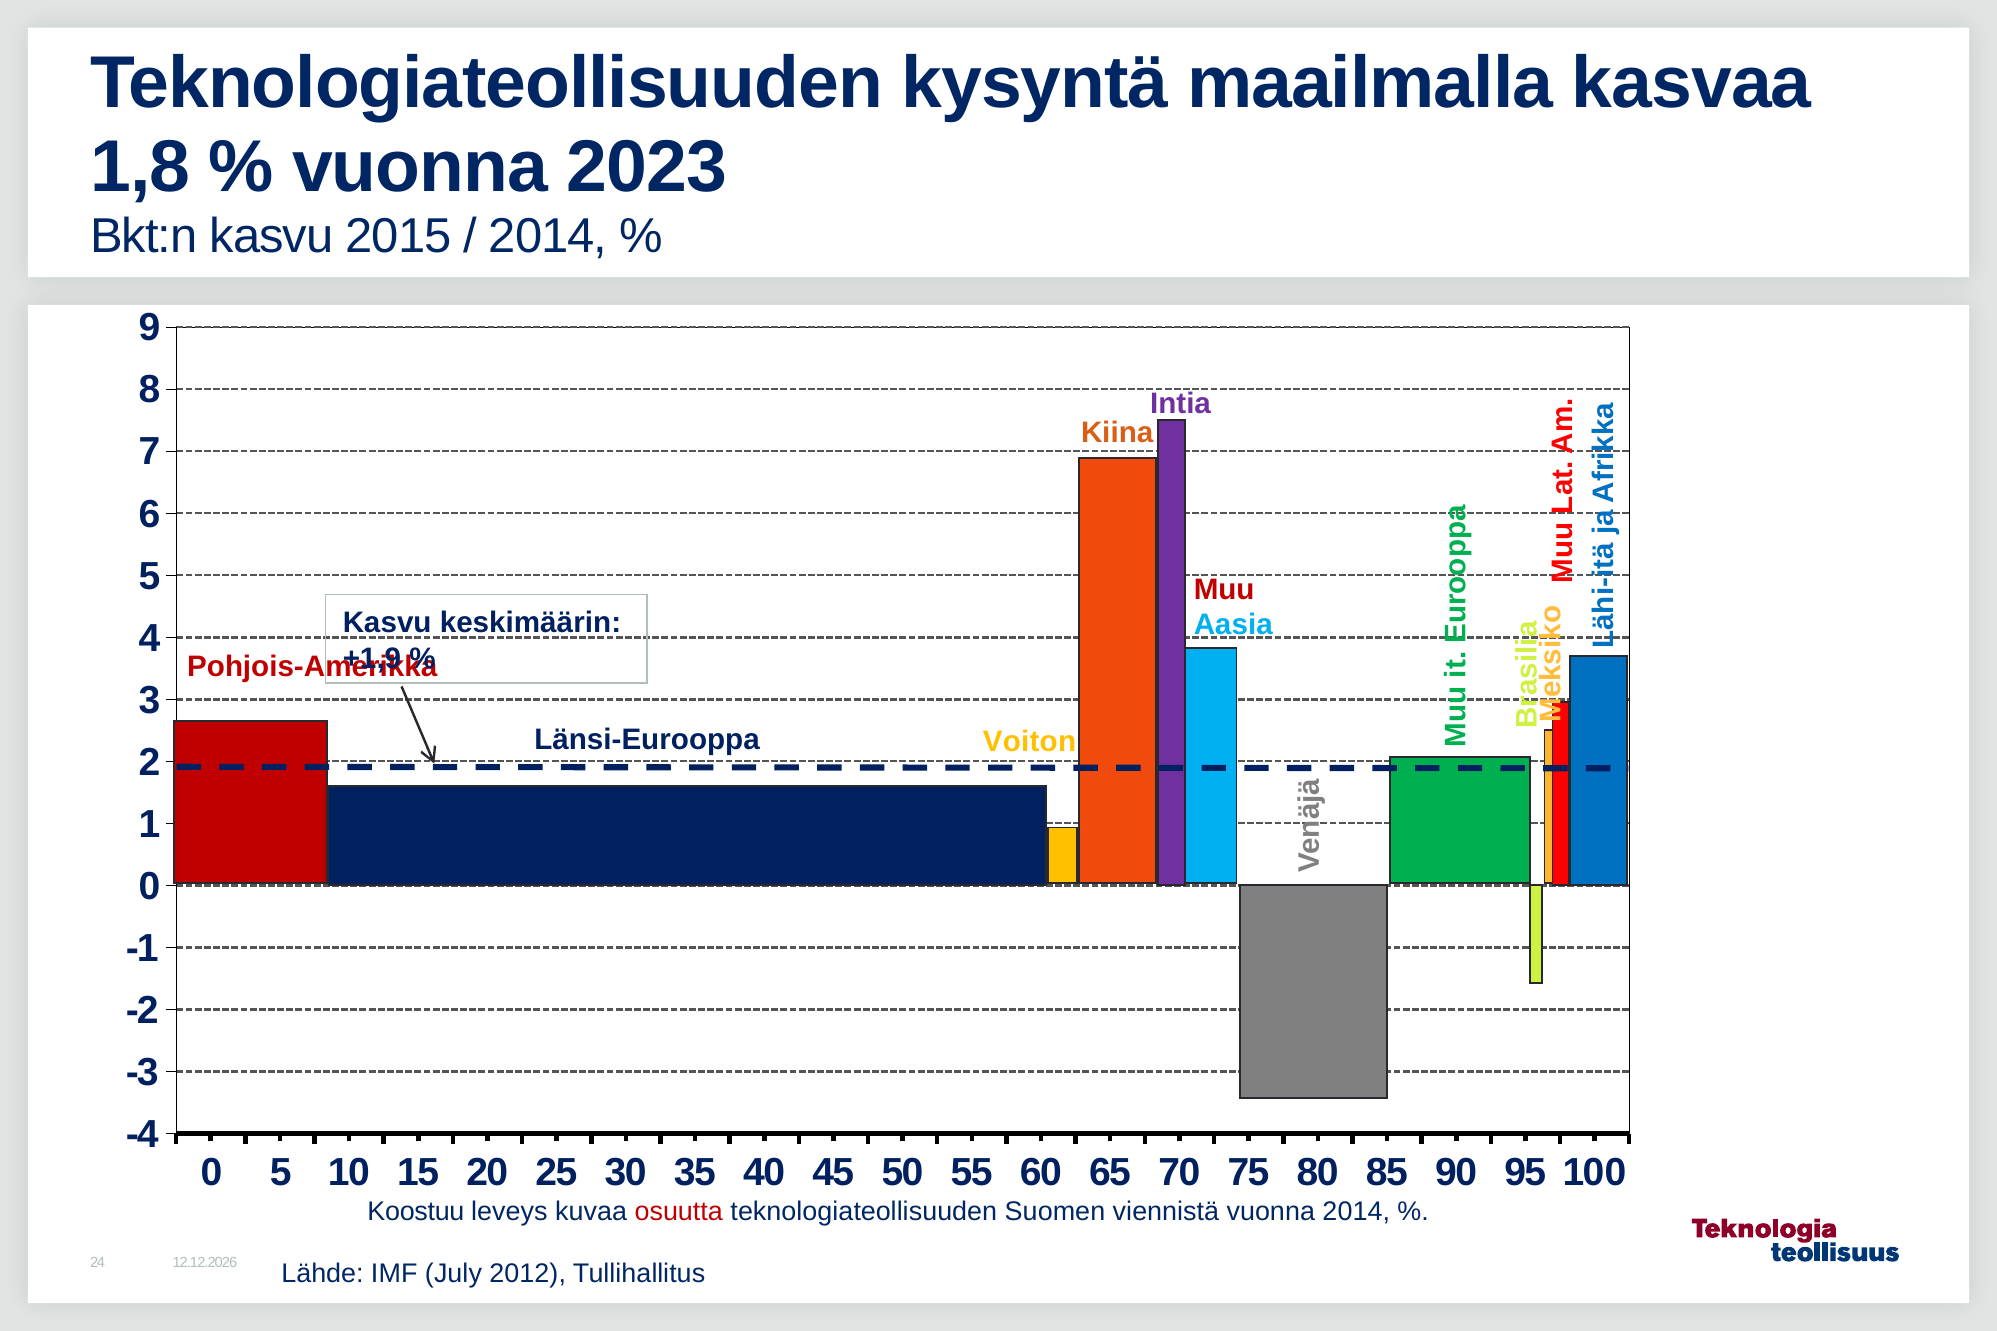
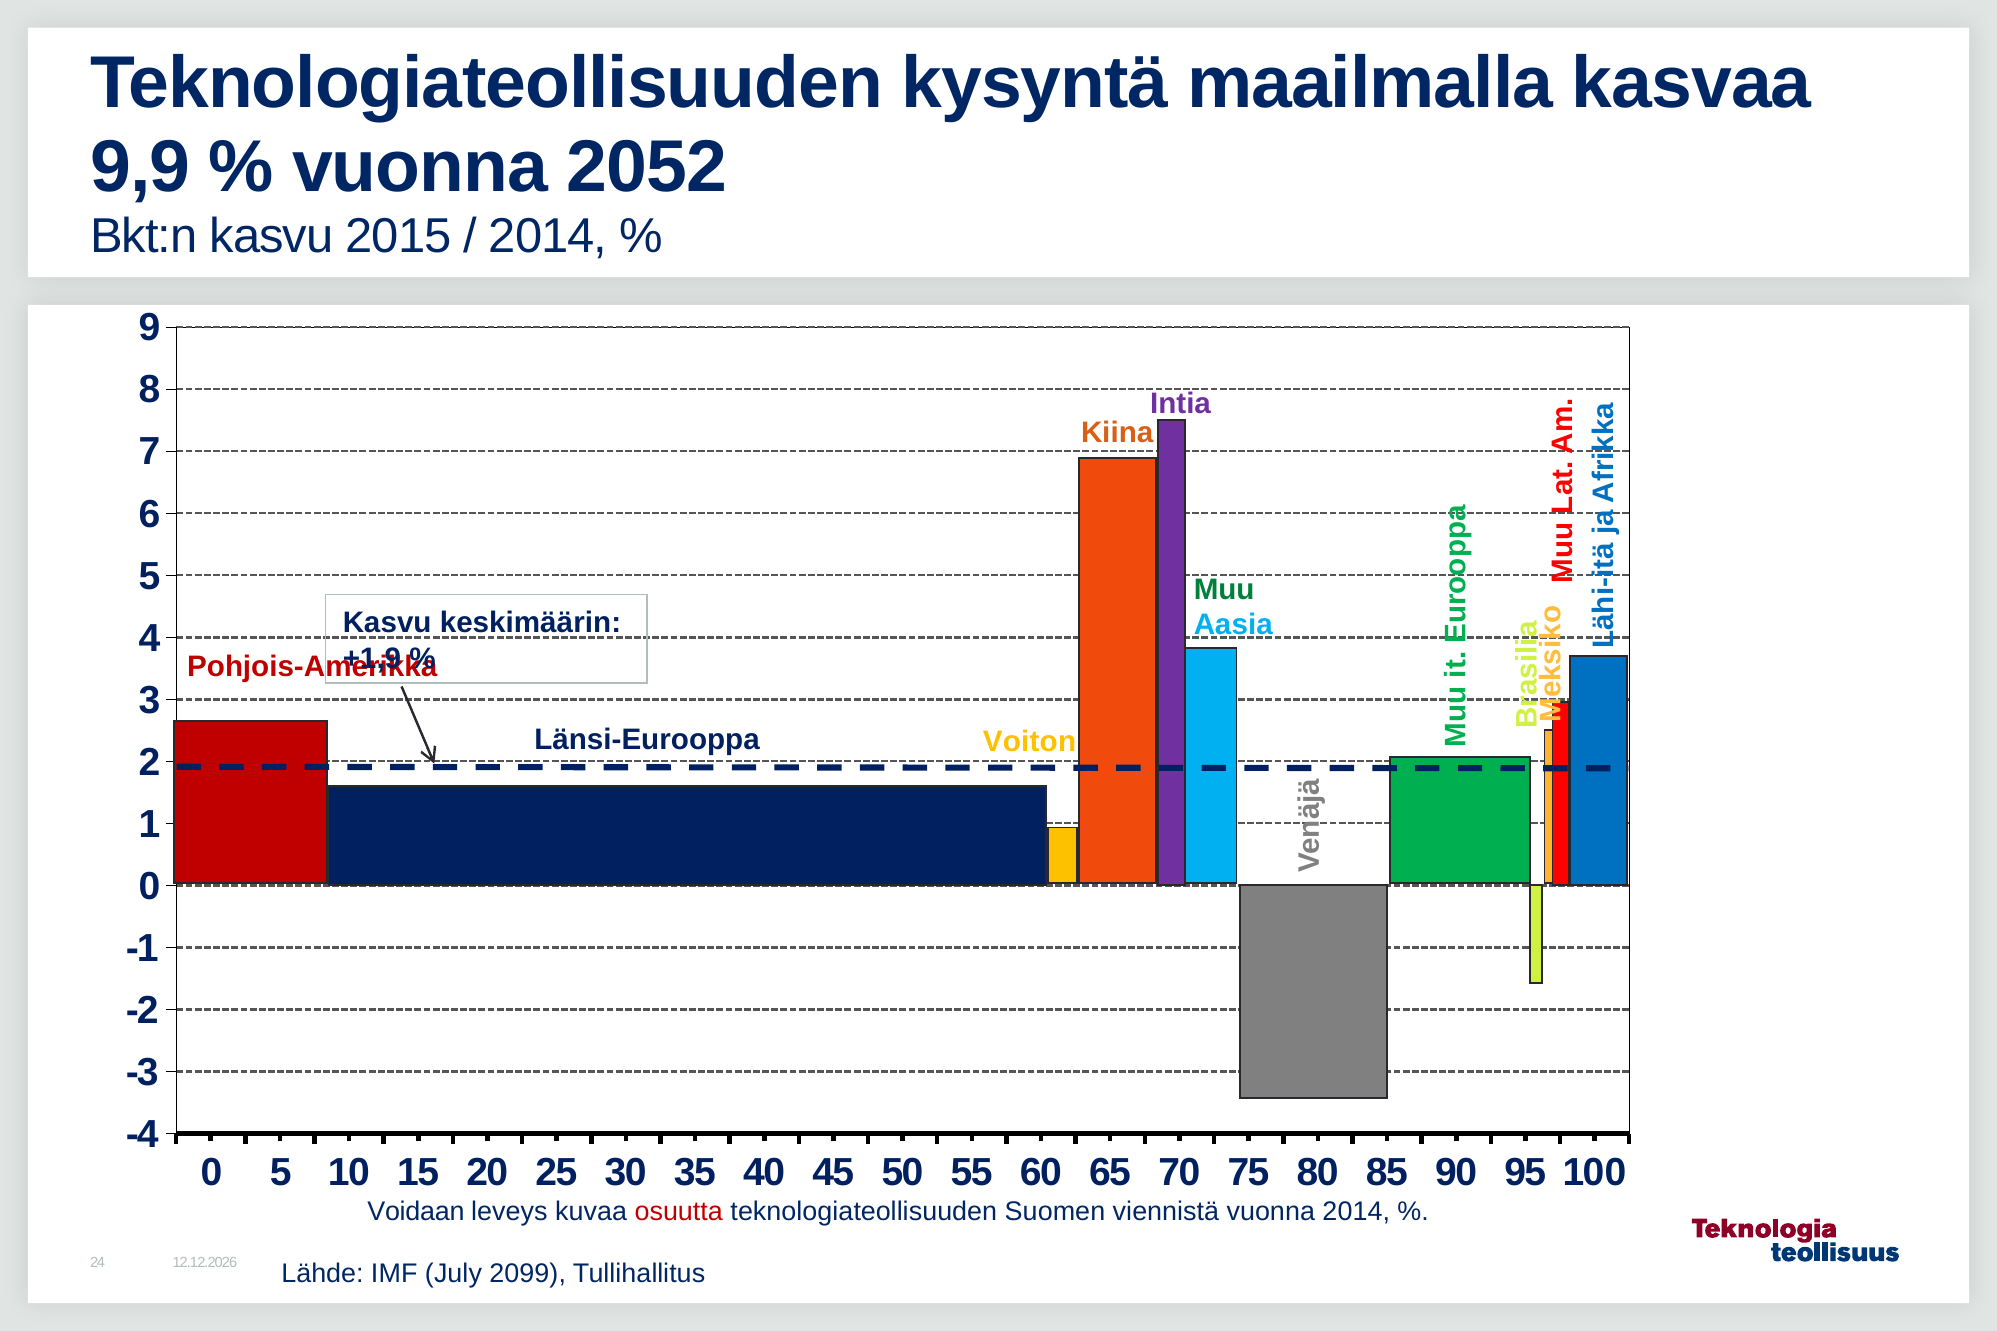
1,8: 1,8 -> 9,9
2023: 2023 -> 2052
Muu colour: red -> green
Koostuu: Koostuu -> Voidaan
2012: 2012 -> 2099
